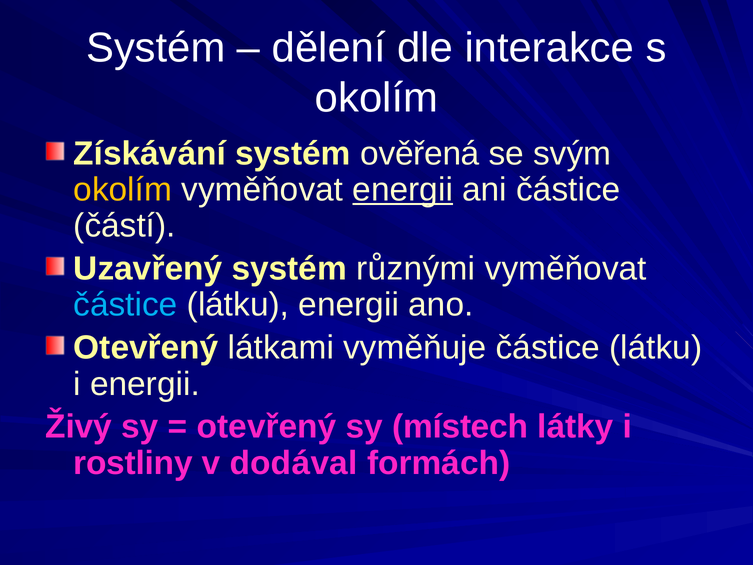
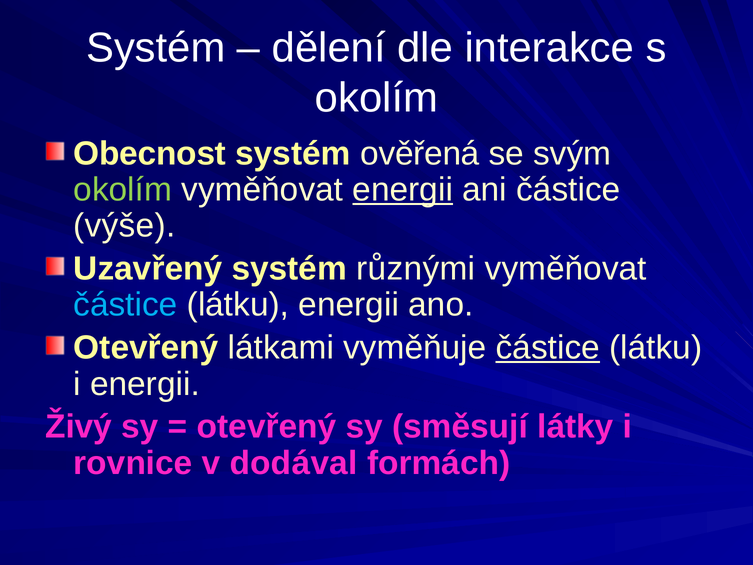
Získávání: Získávání -> Obecnost
okolím at (123, 190) colour: yellow -> light green
částí: částí -> výše
částice at (548, 348) underline: none -> present
místech: místech -> směsují
rostliny: rostliny -> rovnice
